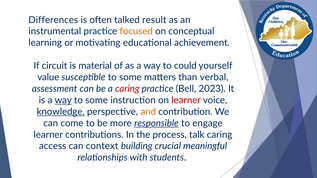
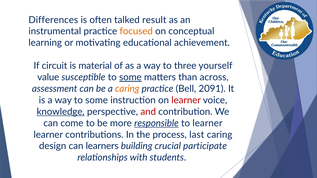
could: could -> three
some at (130, 77) underline: none -> present
verbal: verbal -> across
caring at (127, 89) colour: red -> orange
2023: 2023 -> 2091
way at (63, 100) underline: present -> none
and colour: orange -> red
to engage: engage -> learner
talk: talk -> last
access: access -> design
context: context -> learners
meaningful: meaningful -> participate
